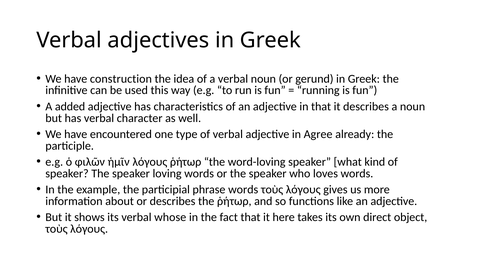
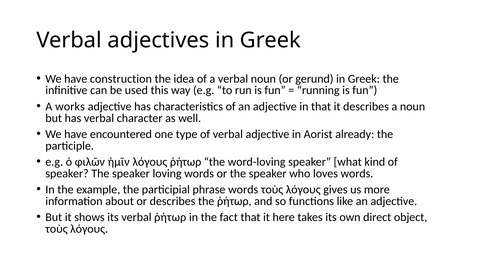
added: added -> works
Agree: Agree -> Aorist
verbal whose: whose -> ῥήτωρ
